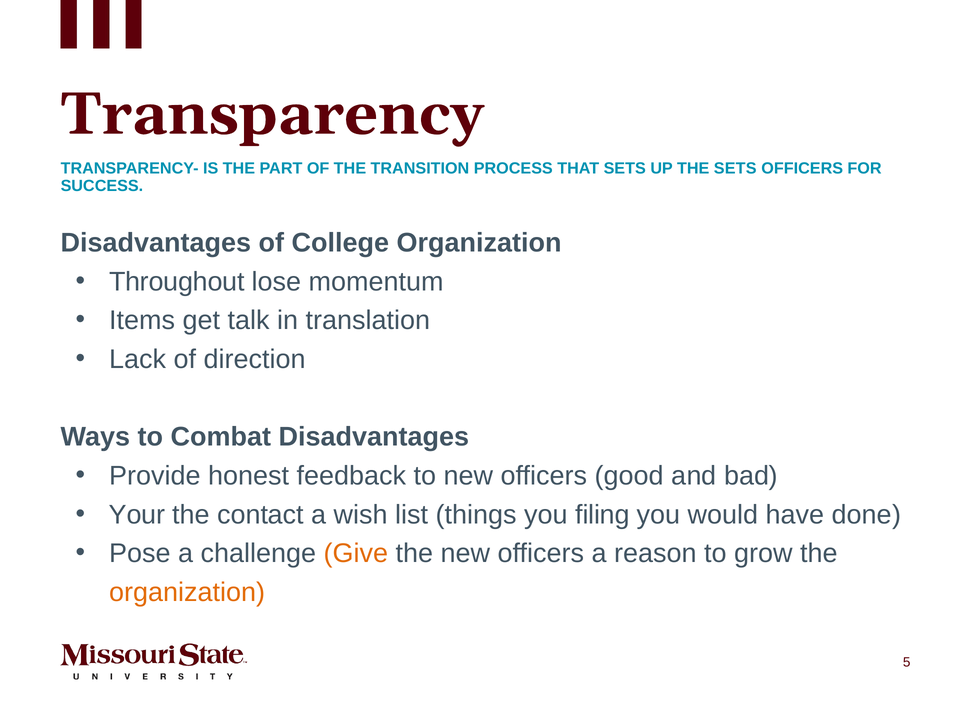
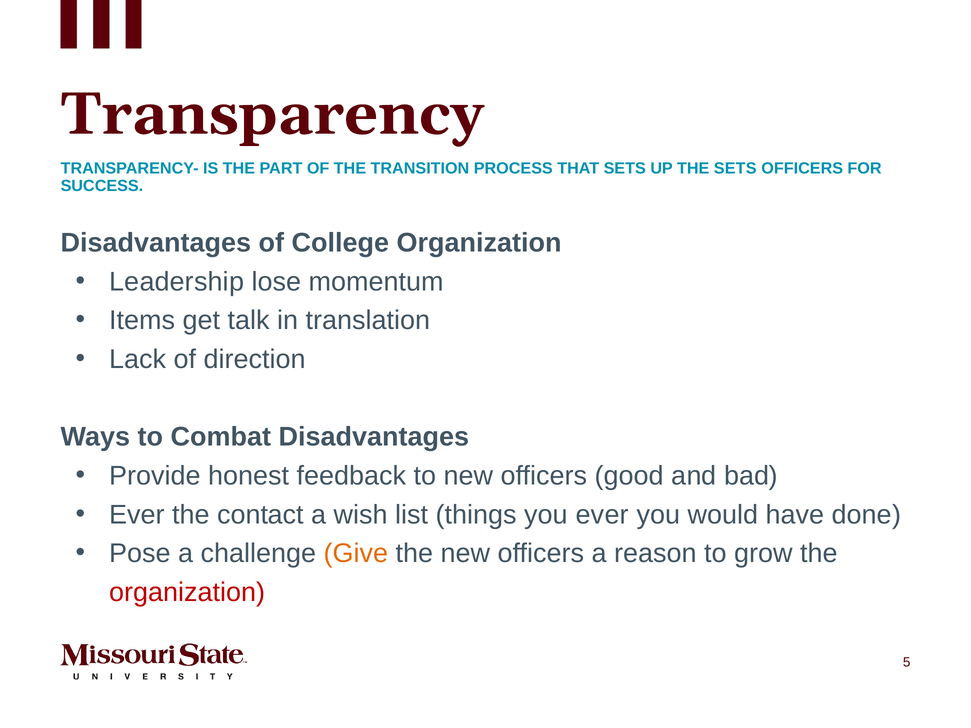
Throughout: Throughout -> Leadership
Your at (137, 515): Your -> Ever
you filing: filing -> ever
organization at (187, 593) colour: orange -> red
